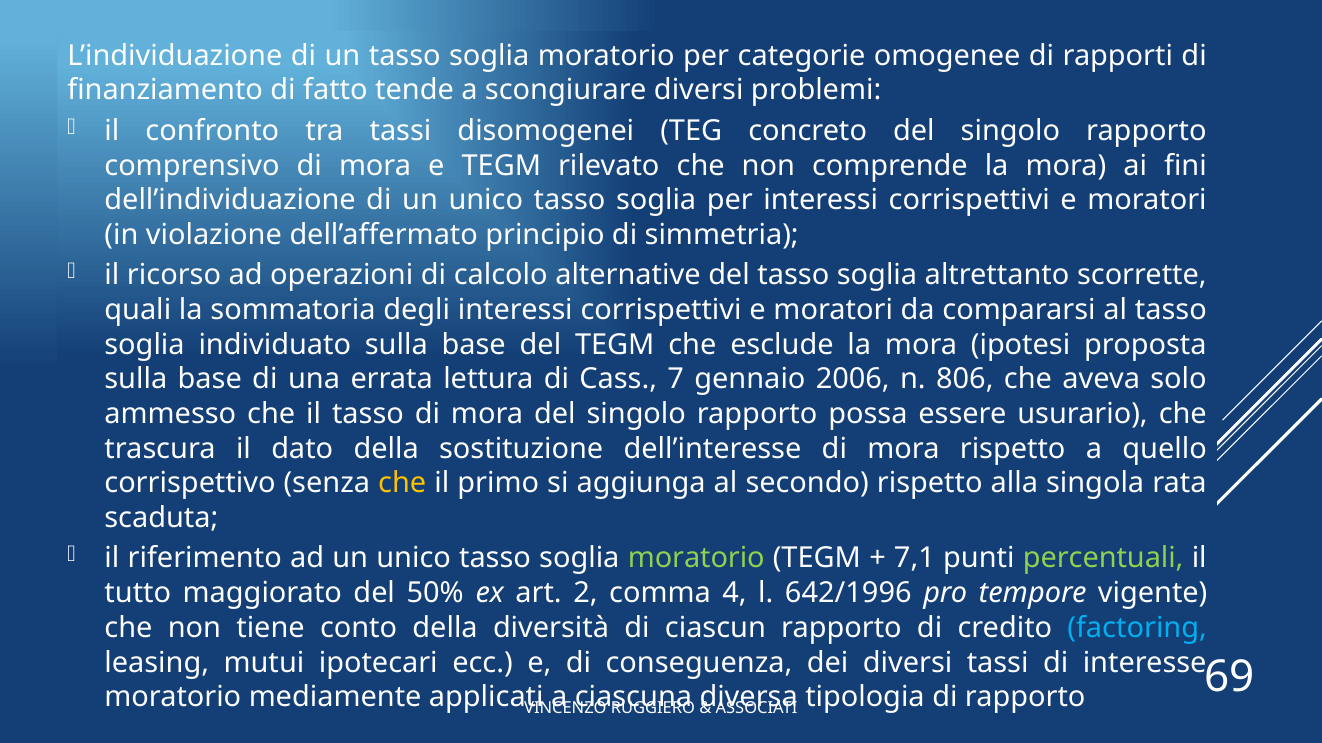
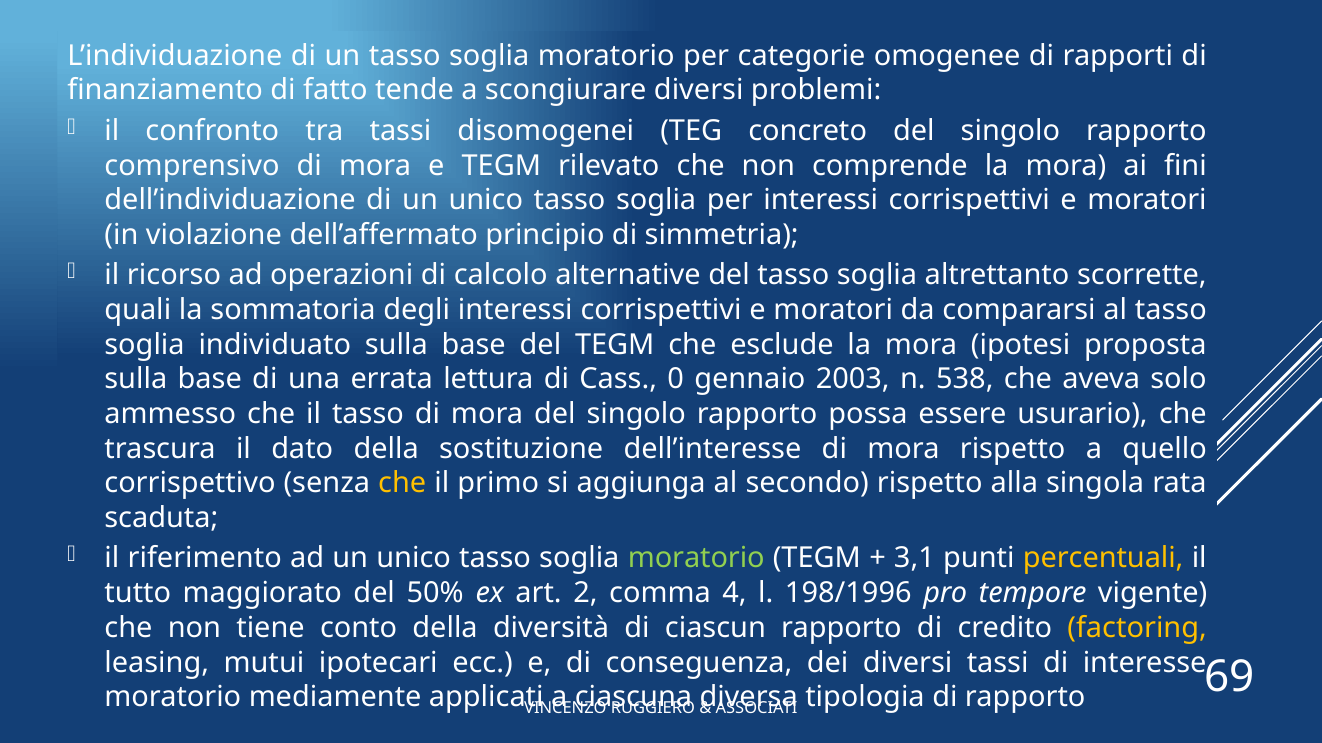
7: 7 -> 0
2006: 2006 -> 2003
806: 806 -> 538
7,1: 7,1 -> 3,1
percentuali colour: light green -> yellow
642/1996: 642/1996 -> 198/1996
factoring colour: light blue -> yellow
